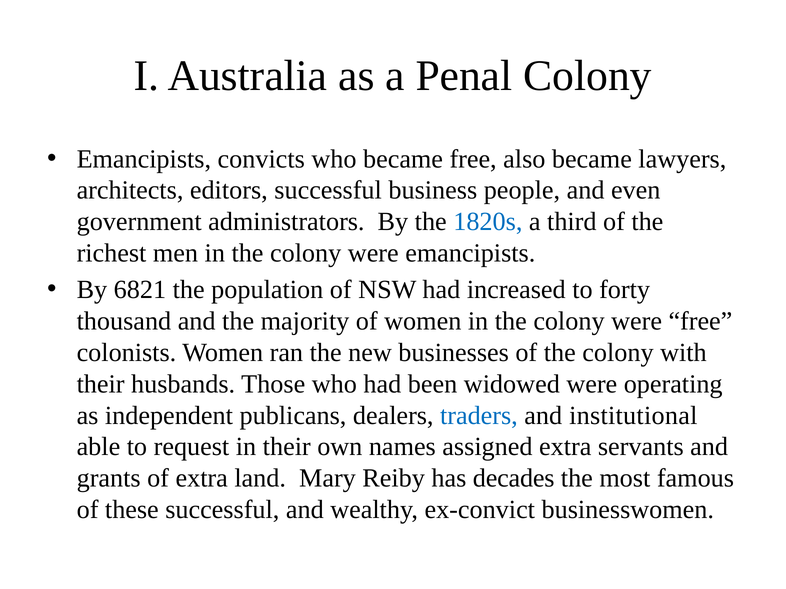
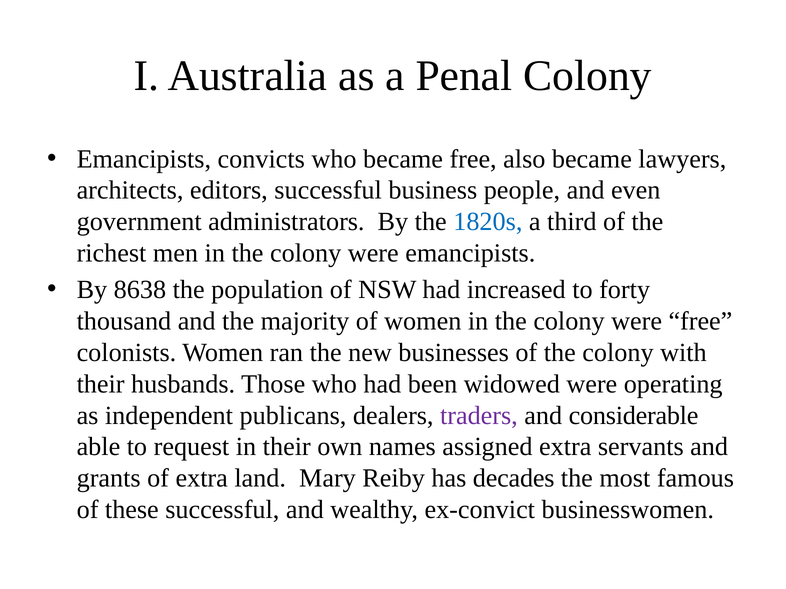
6821: 6821 -> 8638
traders colour: blue -> purple
institutional: institutional -> considerable
